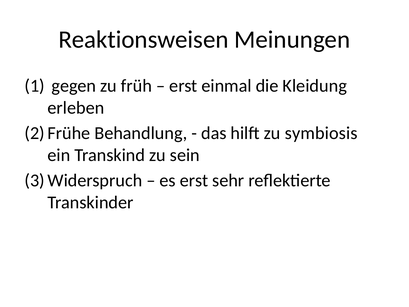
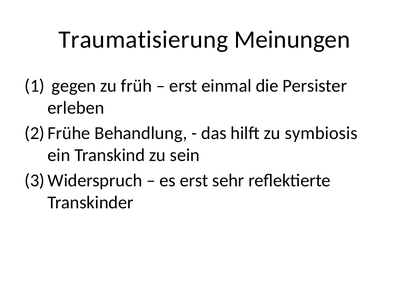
Reaktionsweisen: Reaktionsweisen -> Traumatisierung
Kleidung: Kleidung -> Persister
